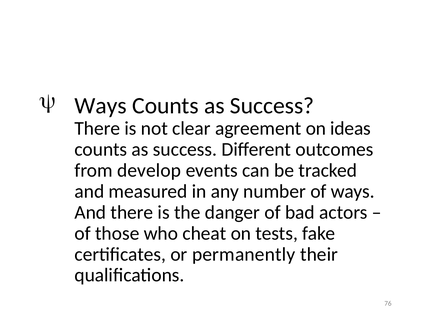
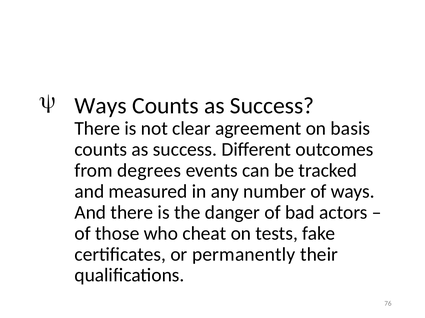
ideas: ideas -> basis
develop: develop -> degrees
